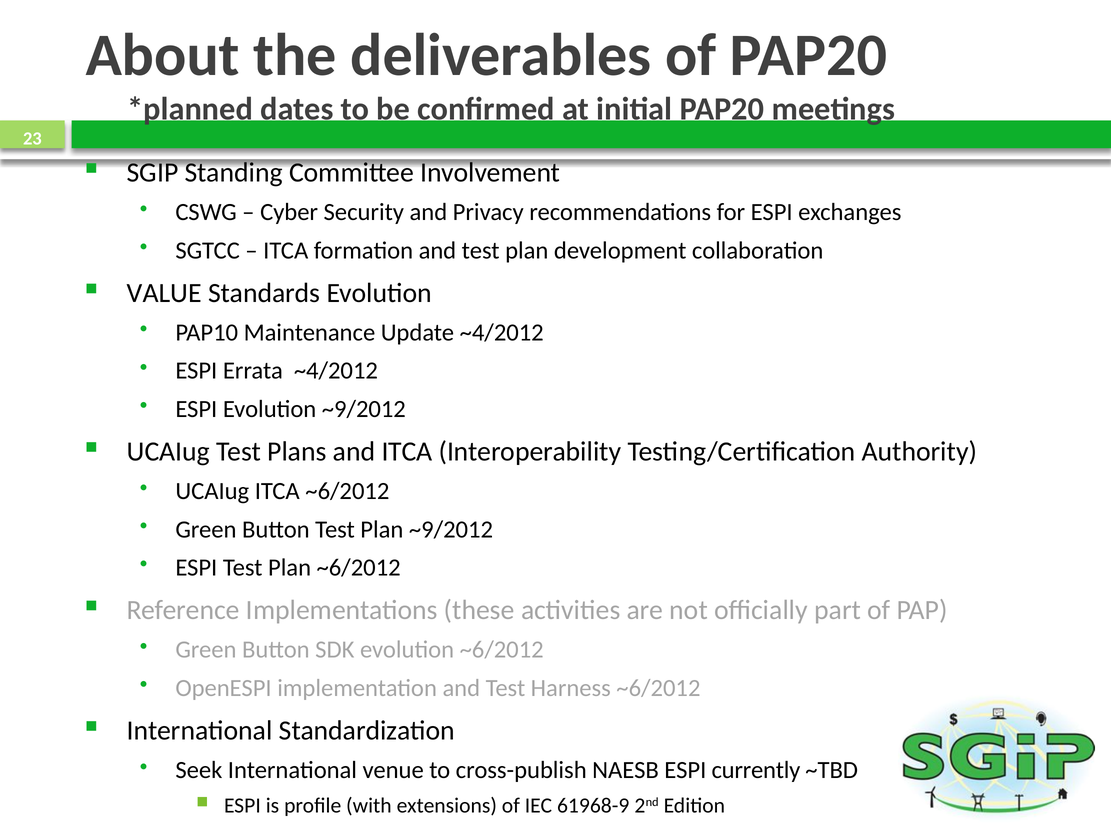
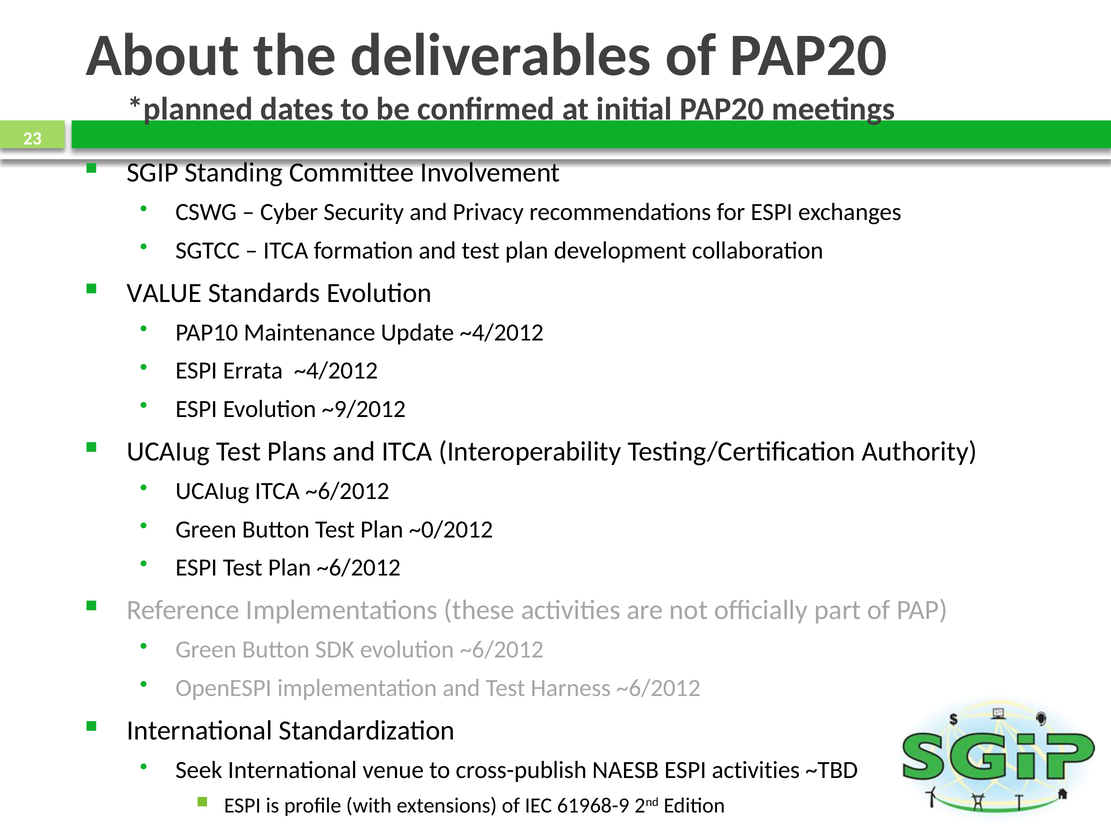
Plan ~9/2012: ~9/2012 -> ~0/2012
ESPI currently: currently -> activities
